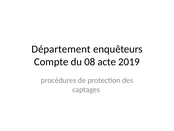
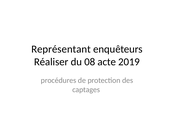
Département: Département -> Représentant
Compte: Compte -> Réaliser
